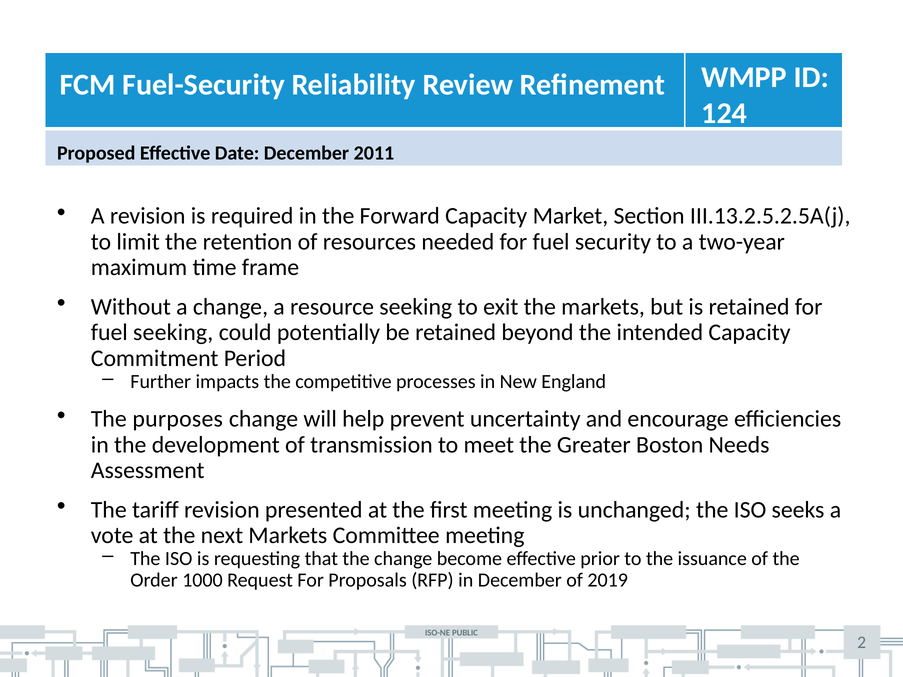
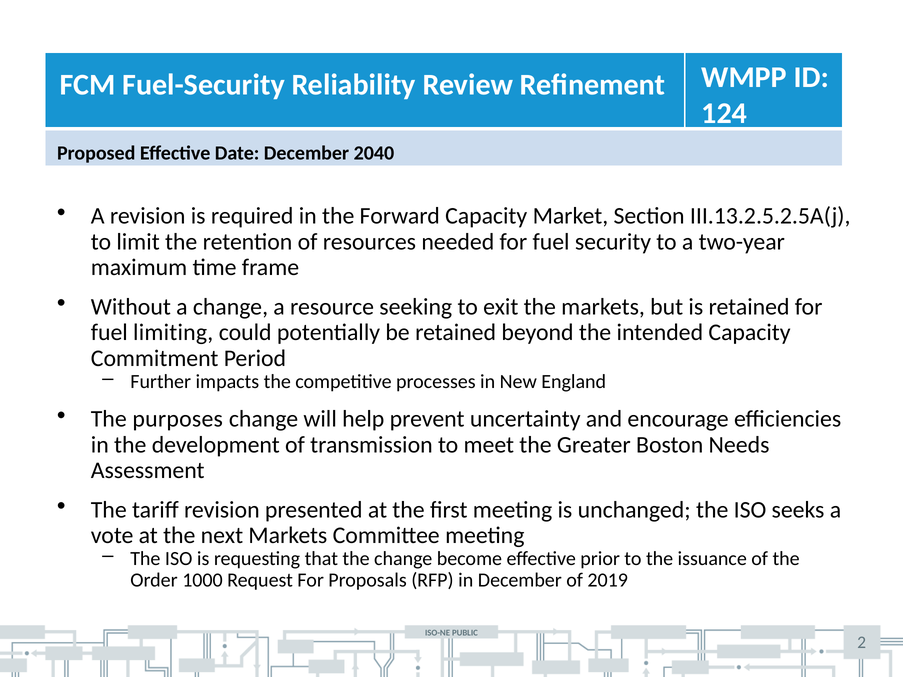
2011: 2011 -> 2040
fuel seeking: seeking -> limiting
